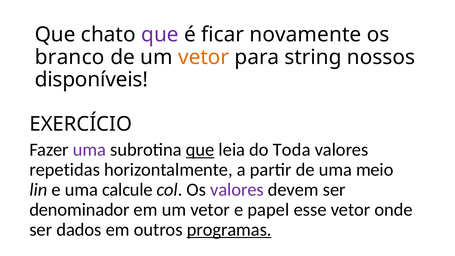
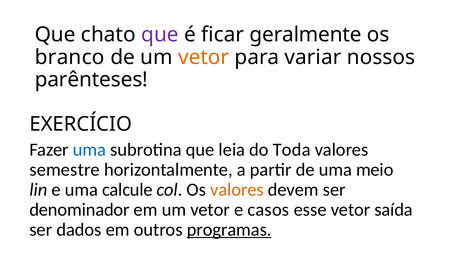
novamente: novamente -> geralmente
string: string -> variar
disponíveis: disponíveis -> parênteses
uma at (89, 150) colour: purple -> blue
que at (200, 150) underline: present -> none
repetidas: repetidas -> semestre
valores at (237, 190) colour: purple -> orange
papel: papel -> casos
onde: onde -> saída
